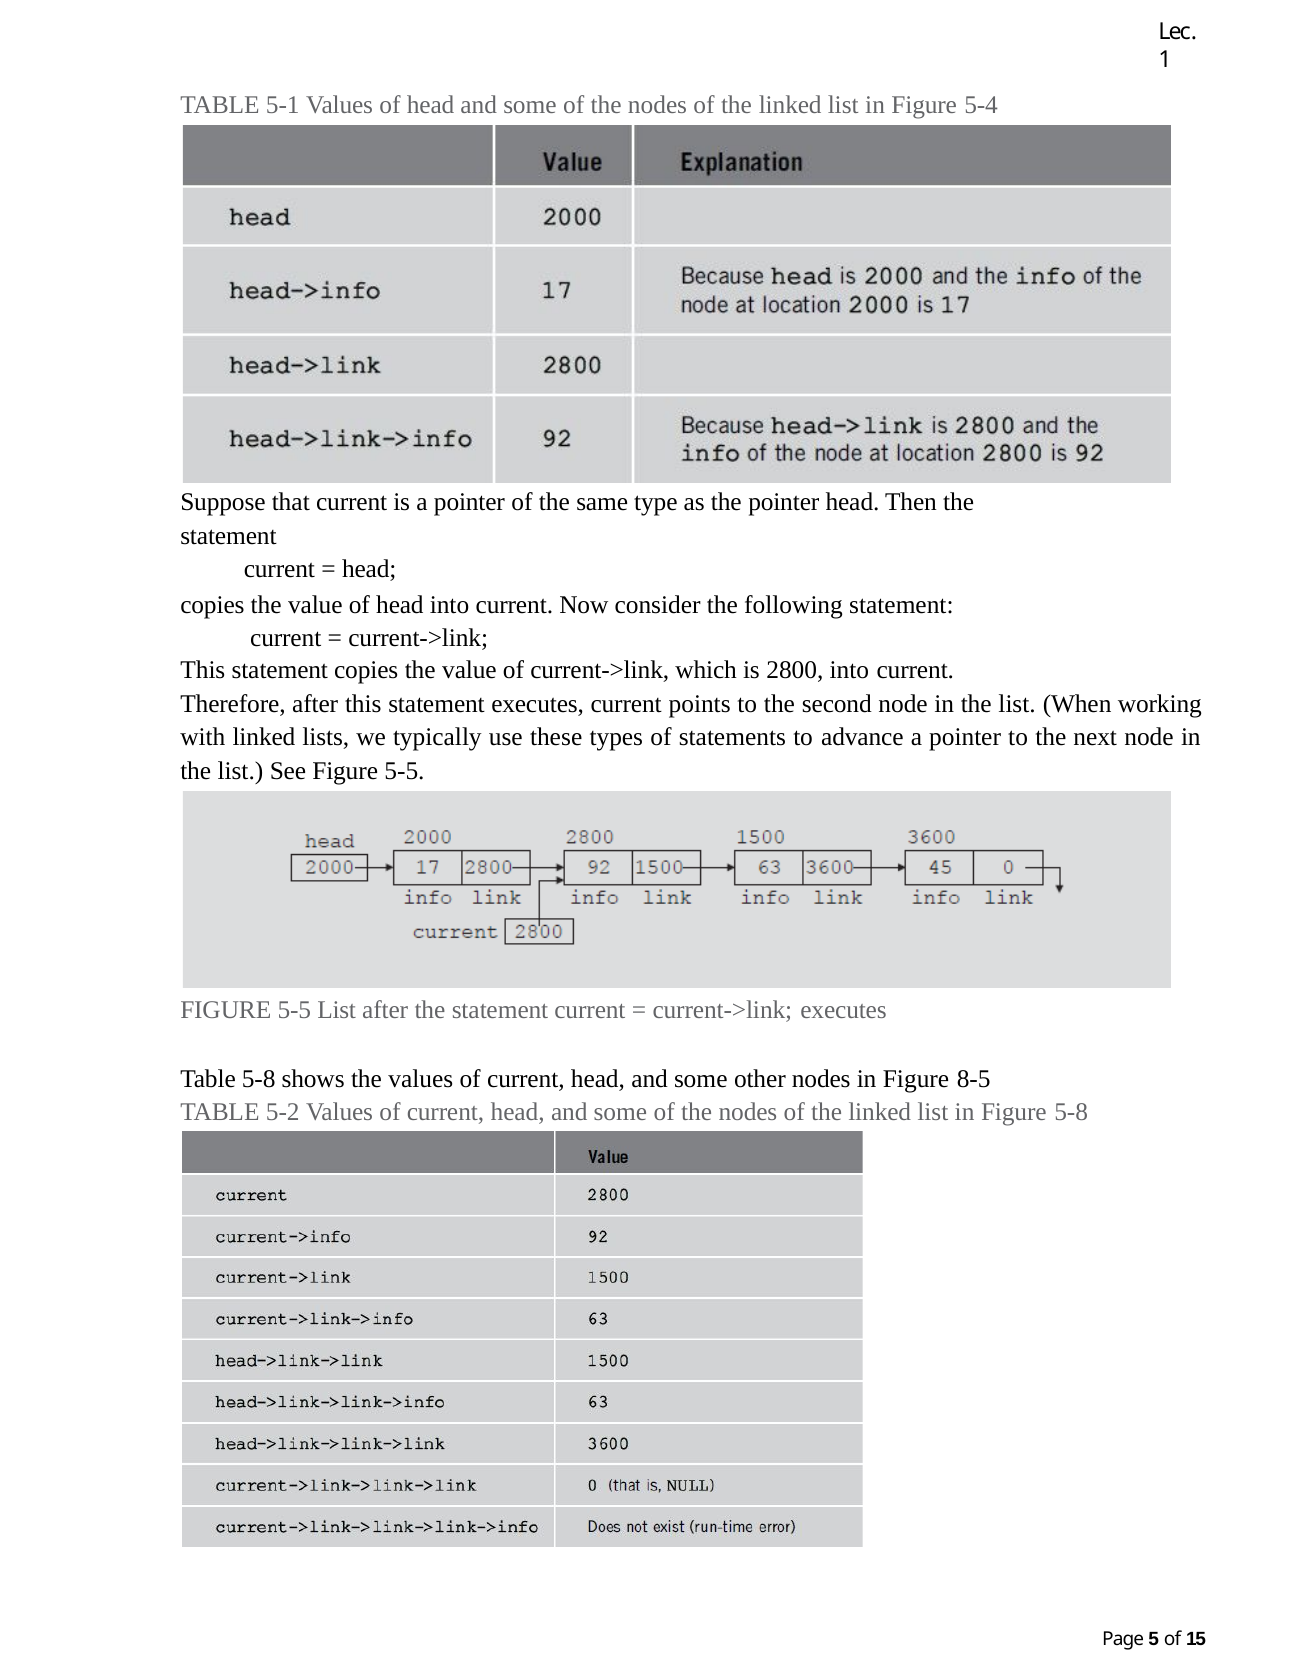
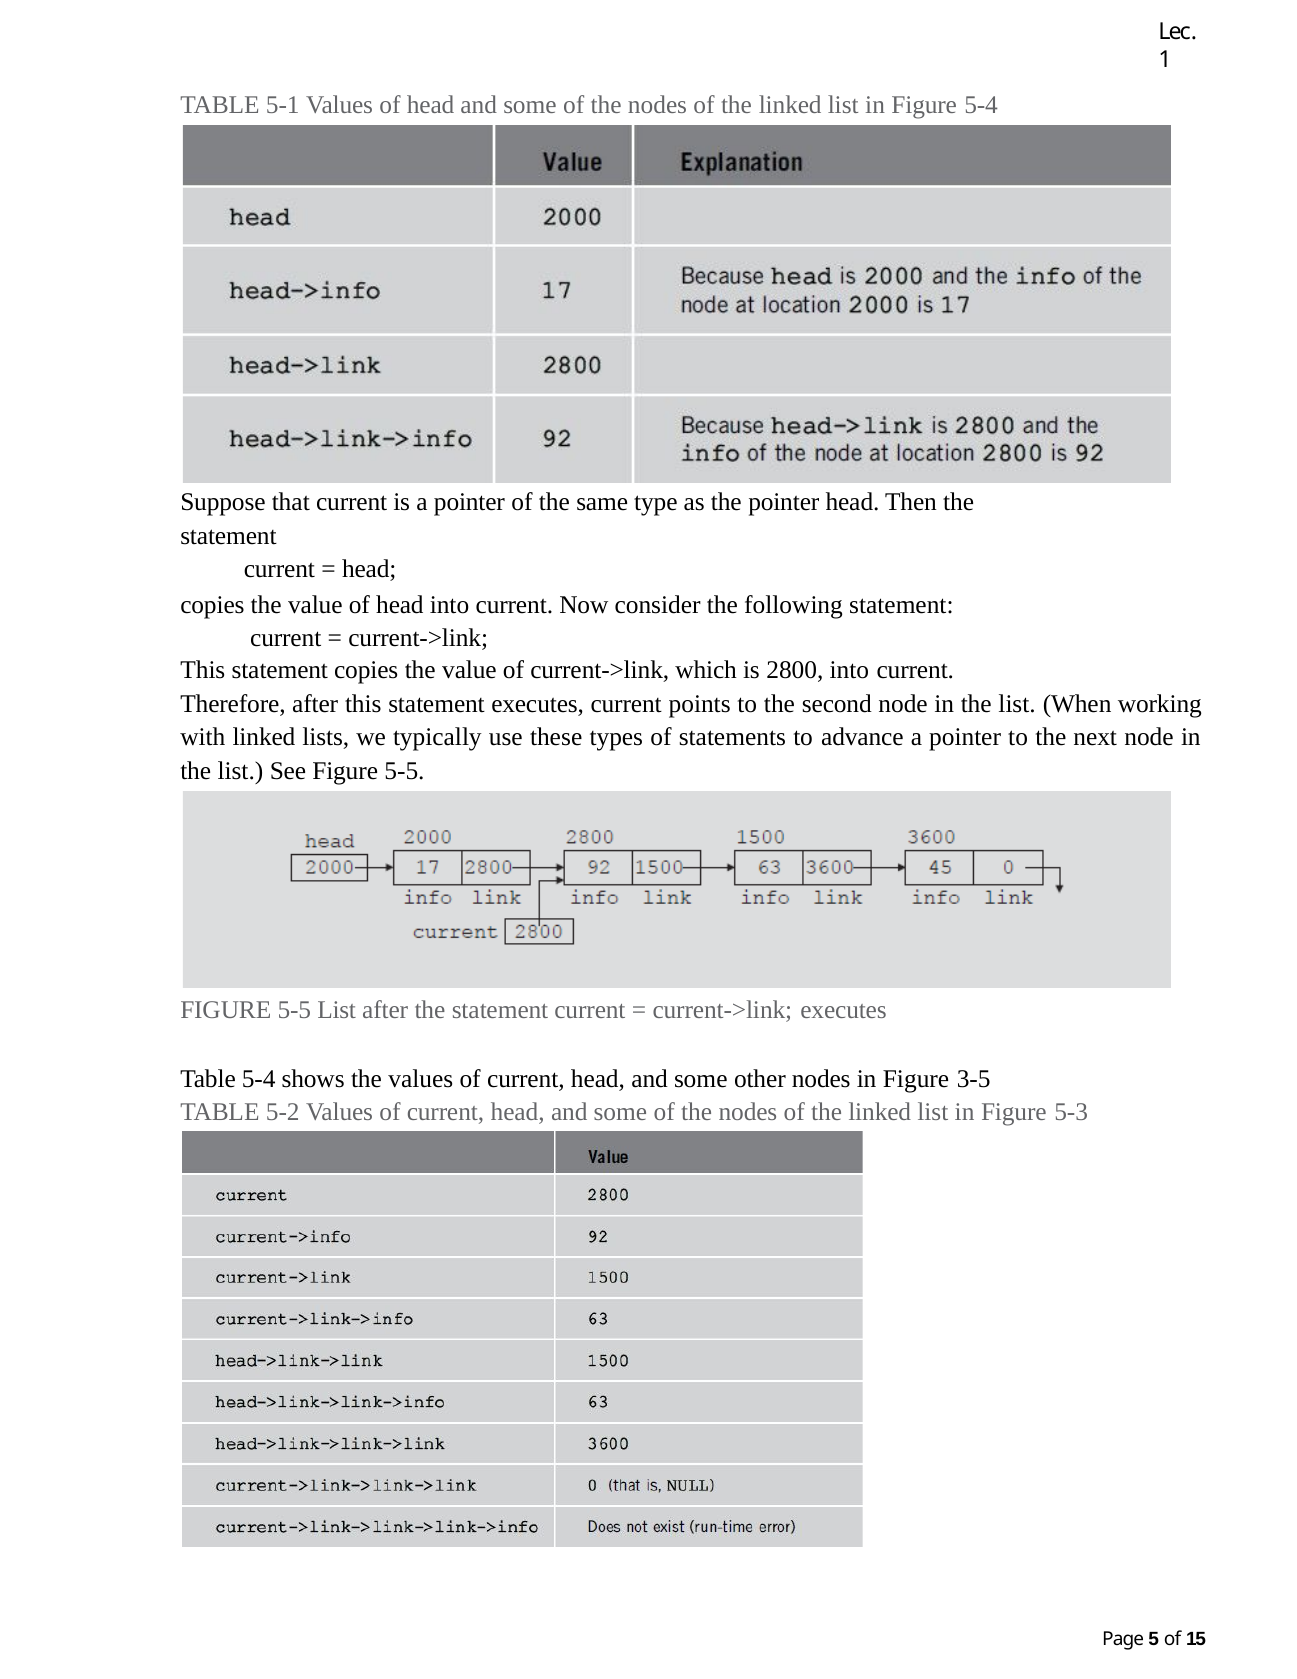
Table 5-8: 5-8 -> 5-4
8-5: 8-5 -> 3-5
Figure 5-8: 5-8 -> 5-3
